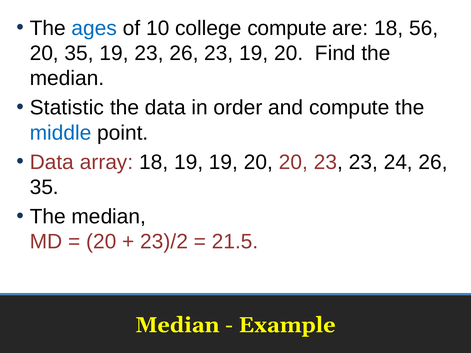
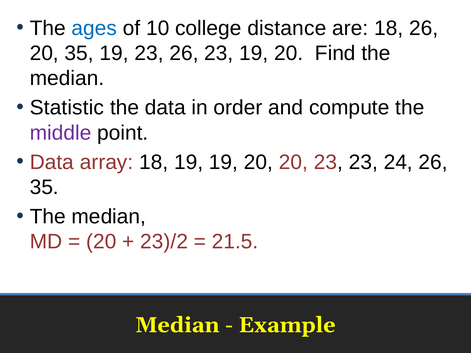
college compute: compute -> distance
18 56: 56 -> 26
middle colour: blue -> purple
